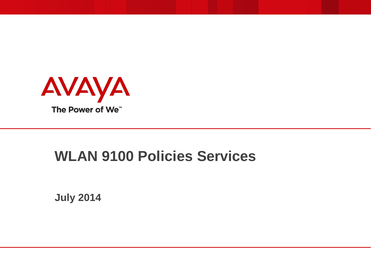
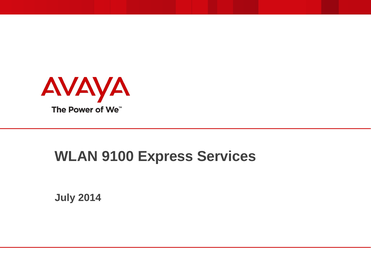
Policies: Policies -> Express
